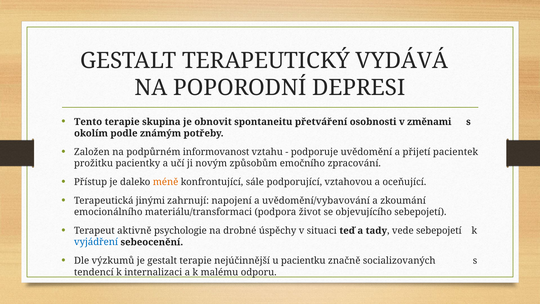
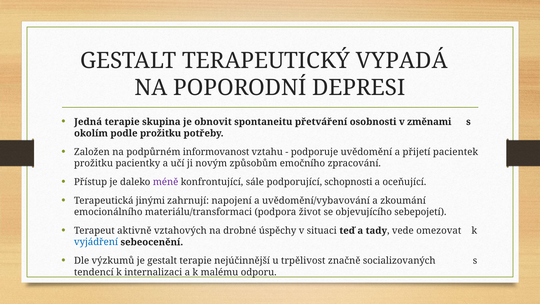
VYDÁVÁ: VYDÁVÁ -> VYPADÁ
Tento: Tento -> Jedná
podle známým: známým -> prožitku
méně colour: orange -> purple
vztahovou: vztahovou -> schopnosti
psychologie: psychologie -> vztahových
vede sebepojetí: sebepojetí -> omezovat
pacientku: pacientku -> trpělivost
